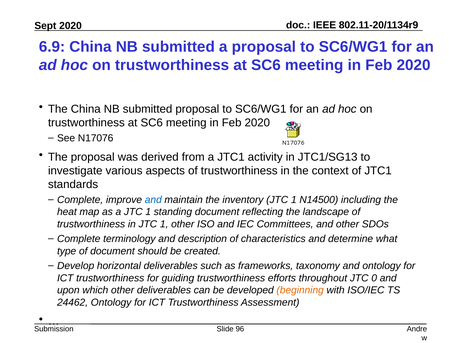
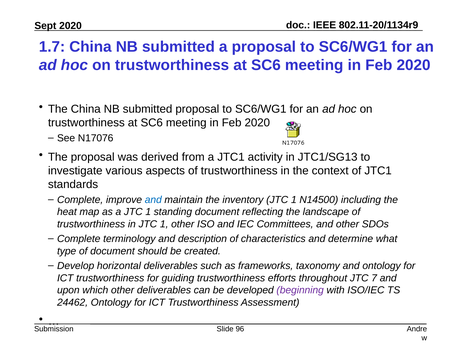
6.9: 6.9 -> 1.7
0: 0 -> 7
beginning colour: orange -> purple
